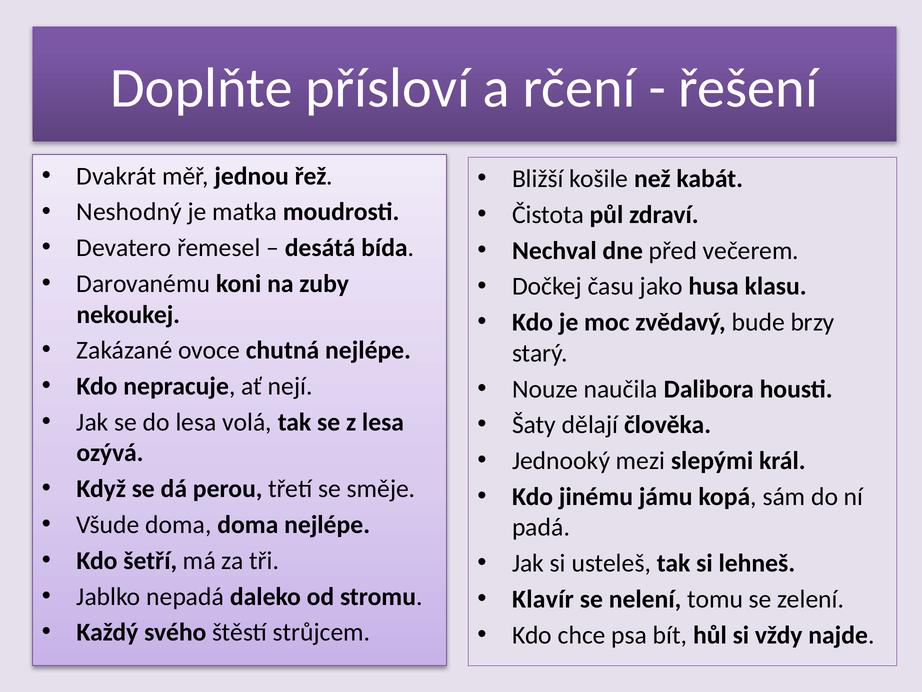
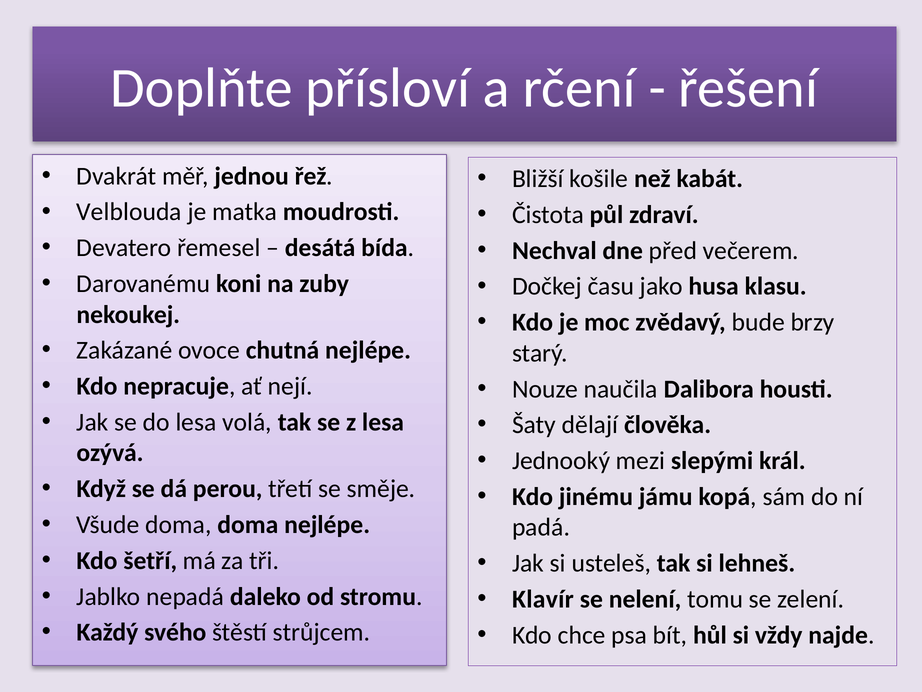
Neshodný: Neshodný -> Velblouda
